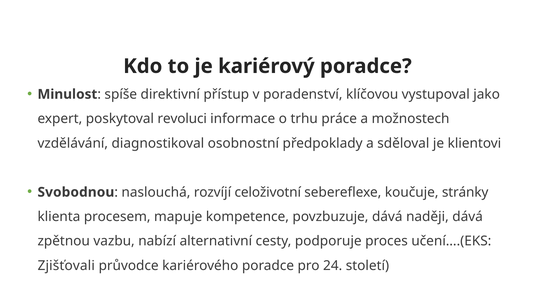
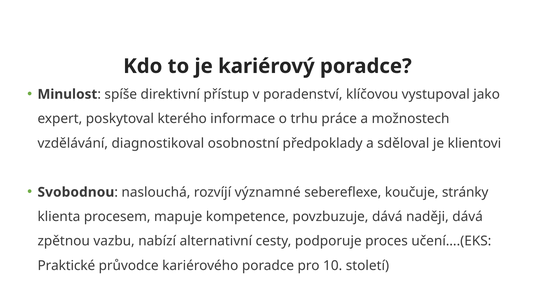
revoluci: revoluci -> kterého
celoživotní: celoživotní -> významné
Zjišťovali: Zjišťovali -> Praktické
24: 24 -> 10
